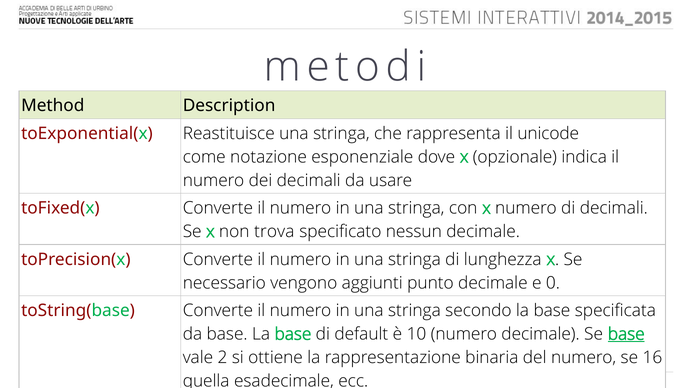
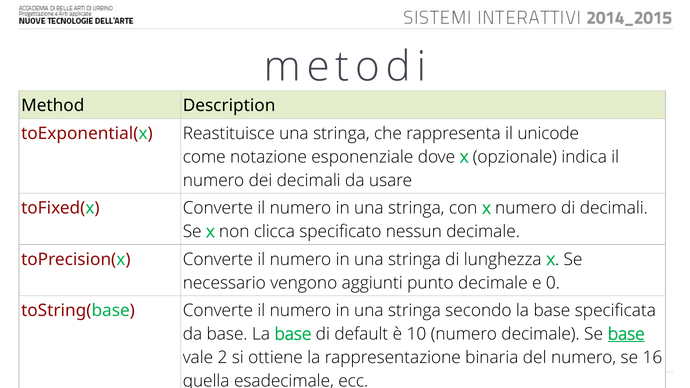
trova: trova -> clicca
